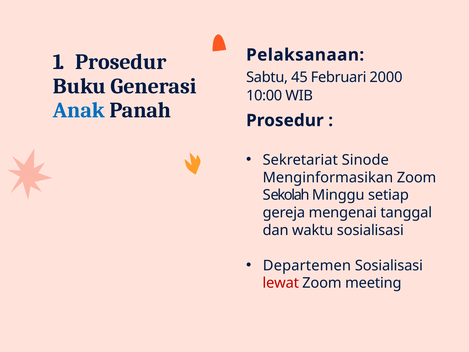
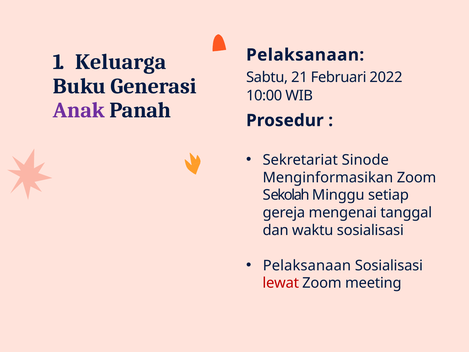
1 Prosedur: Prosedur -> Keluarga
45: 45 -> 21
2000: 2000 -> 2022
Anak colour: blue -> purple
Departemen at (307, 265): Departemen -> Pelaksanaan
